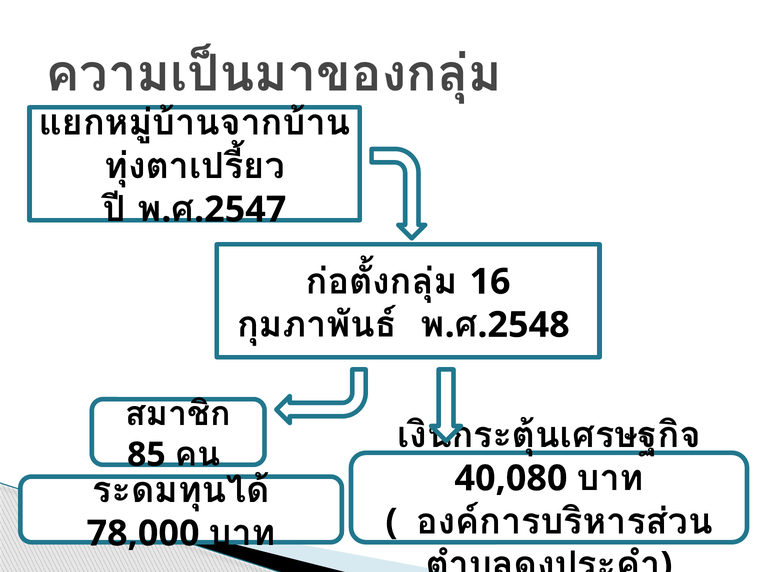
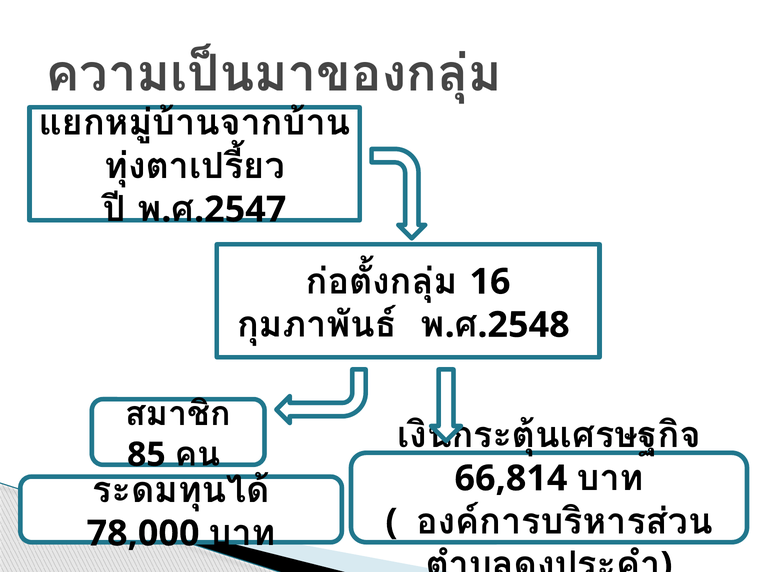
40,080: 40,080 -> 66,814
